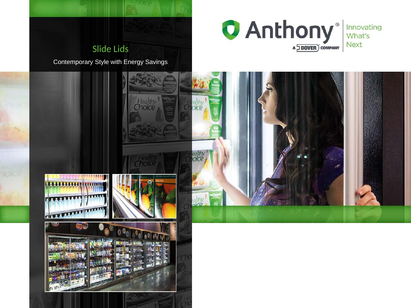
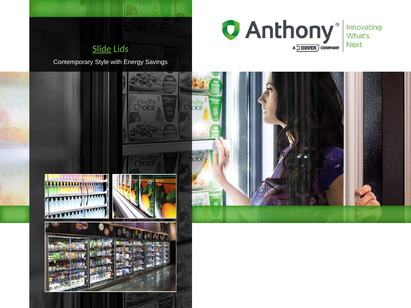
Slide underline: none -> present
